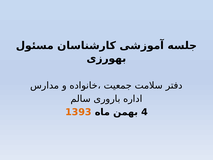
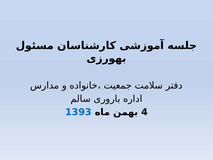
1393 colour: orange -> blue
